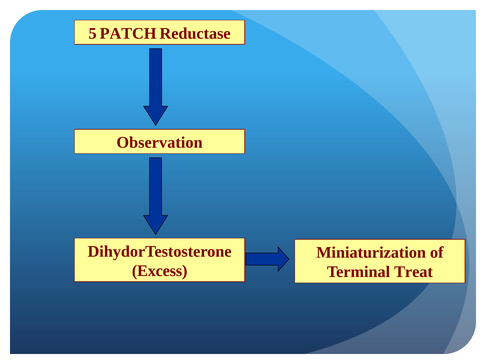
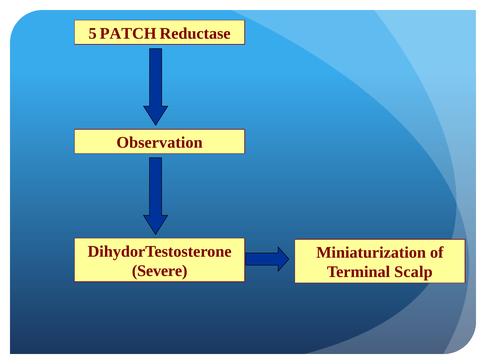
Excess: Excess -> Severe
Treat: Treat -> Scalp
